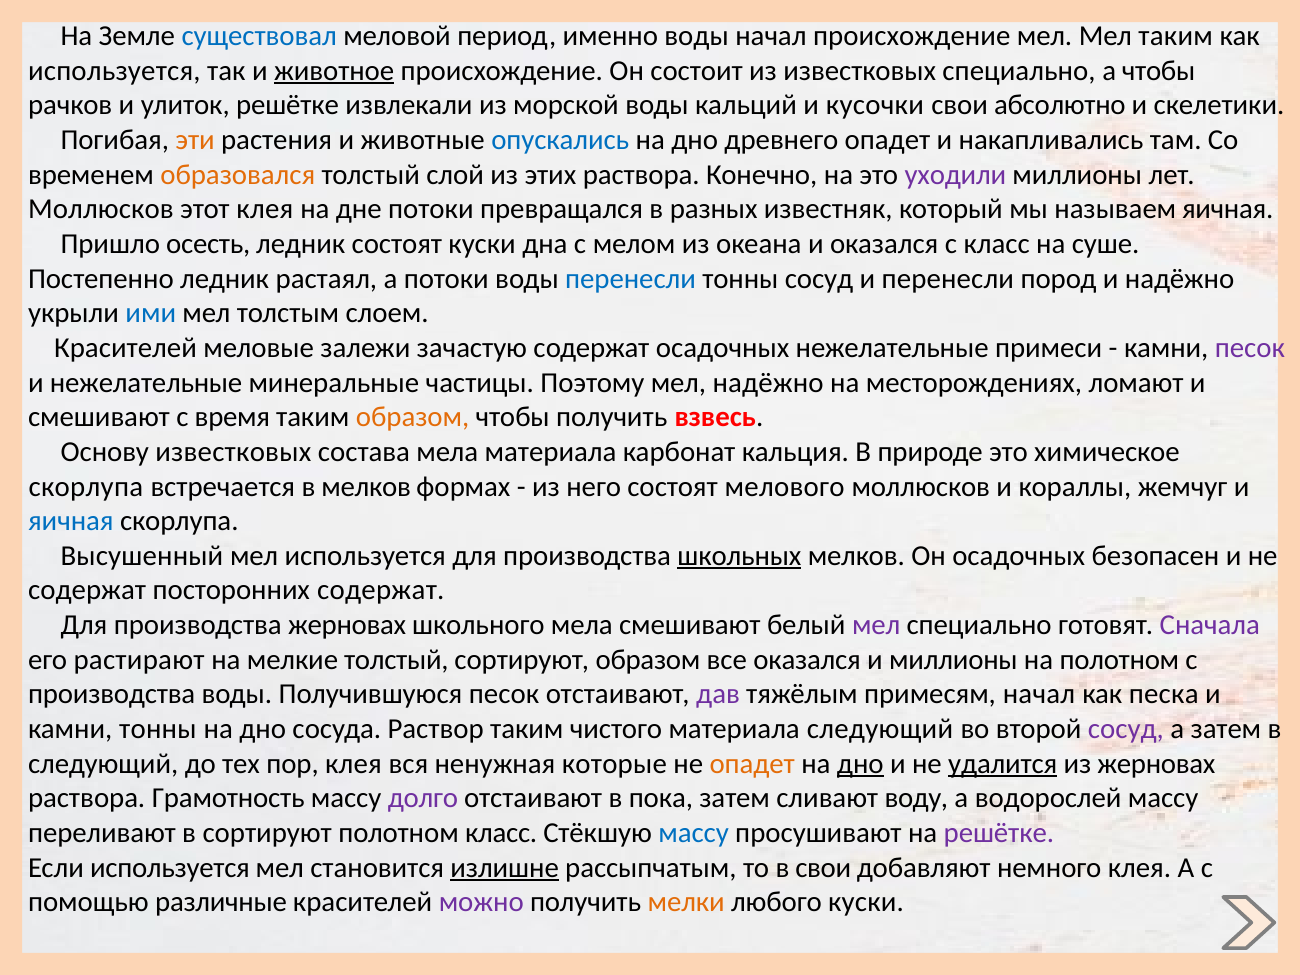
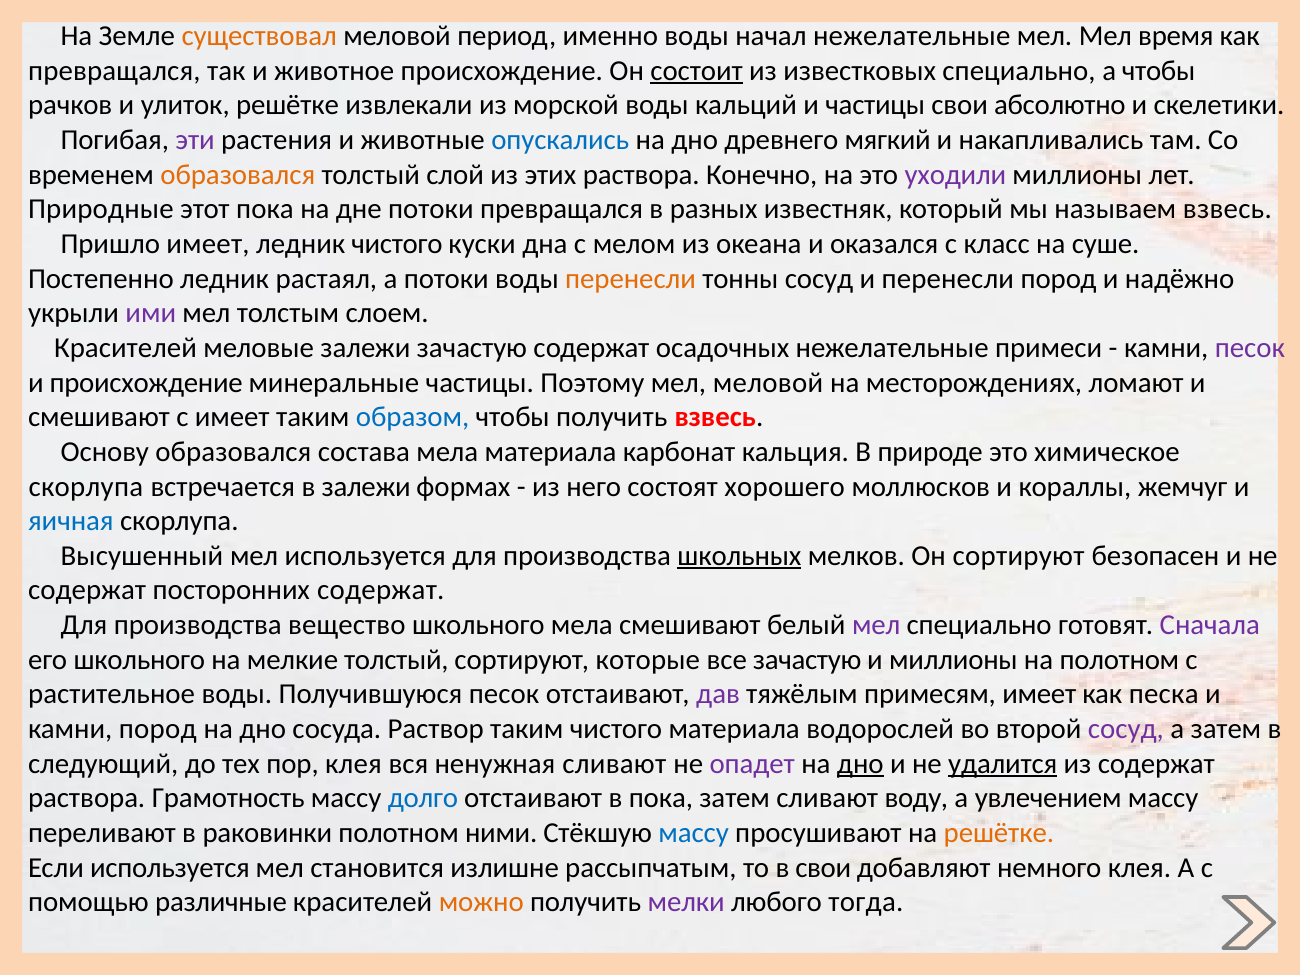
существовал colour: blue -> orange
начал происхождение: происхождение -> нежелательные
Мел таким: таким -> время
используется at (114, 71): используется -> превращался
животное underline: present -> none
состоит underline: none -> present
и кусочки: кусочки -> частицы
эти colour: orange -> purple
древнего опадет: опадет -> мягкий
Моллюсков at (101, 209): Моллюсков -> Природные
этот клея: клея -> пока
называем яичная: яичная -> взвесь
Пришло осесть: осесть -> имеет
ледник состоят: состоят -> чистого
перенесли at (631, 279) colour: blue -> orange
ими colour: blue -> purple
и нежелательные: нежелательные -> происхождение
мел надёжно: надёжно -> меловой
с время: время -> имеет
образом at (413, 417) colour: orange -> blue
Основу известковых: известковых -> образовался
в мелков: мелков -> залежи
мелового: мелового -> хорошего
Он осадочных: осадочных -> сортируют
производства жерновах: жерновах -> вещество
его растирают: растирают -> школьного
сортируют образом: образом -> которые
все оказался: оказался -> зачастую
производства at (112, 694): производства -> растительное
примесям начал: начал -> имеет
камни тонны: тонны -> пород
материала следующий: следующий -> водорослей
ненужная которые: которые -> сливают
опадет at (752, 764) colour: orange -> purple
из жерновах: жерновах -> содержат
долго colour: purple -> blue
водорослей: водорослей -> увлечением
в сортируют: сортируют -> раковинки
полотном класс: класс -> ними
решётке at (999, 833) colour: purple -> orange
излишне underline: present -> none
можно colour: purple -> orange
мелки colour: orange -> purple
любого куски: куски -> тогда
